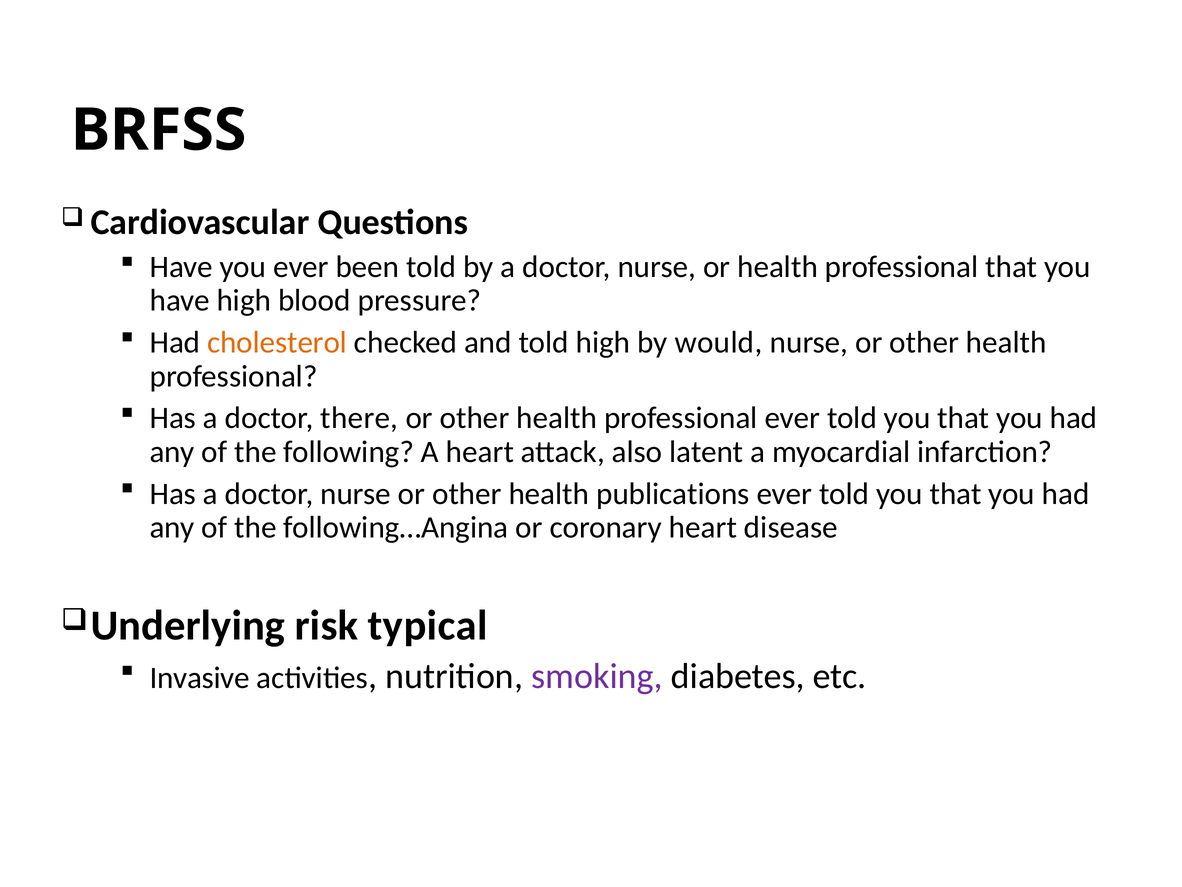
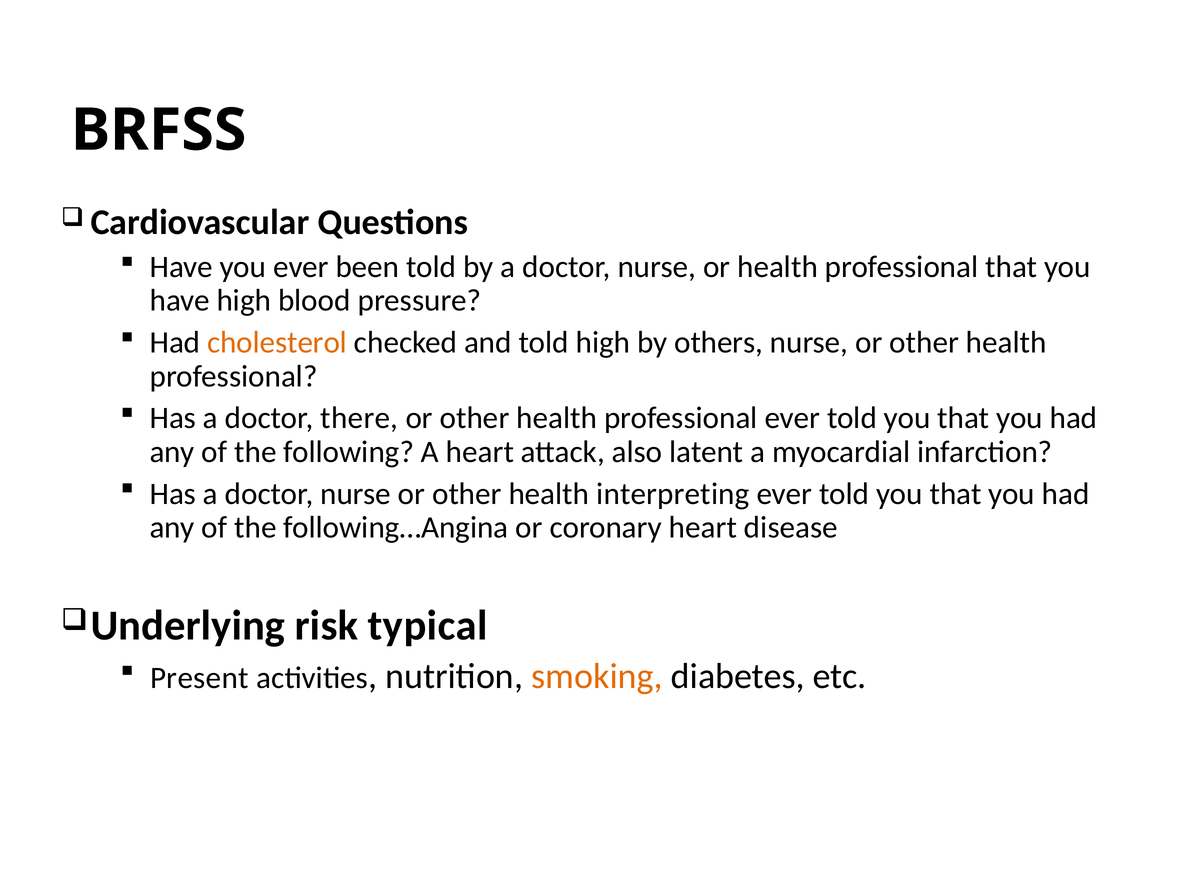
would: would -> others
publications: publications -> interpreting
Invasive: Invasive -> Present
smoking colour: purple -> orange
